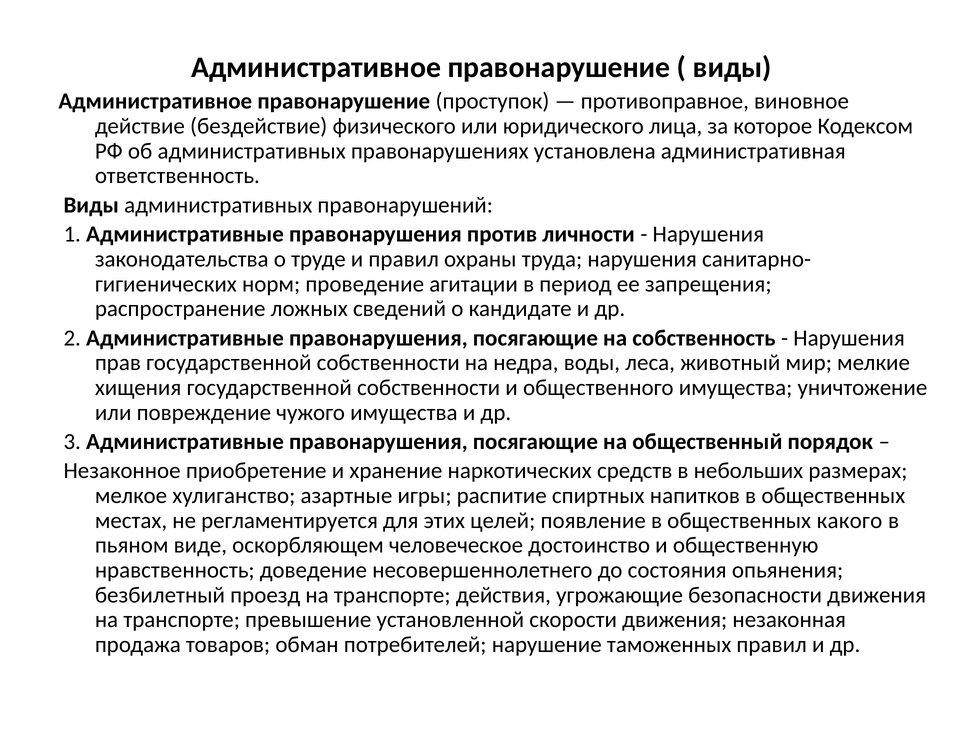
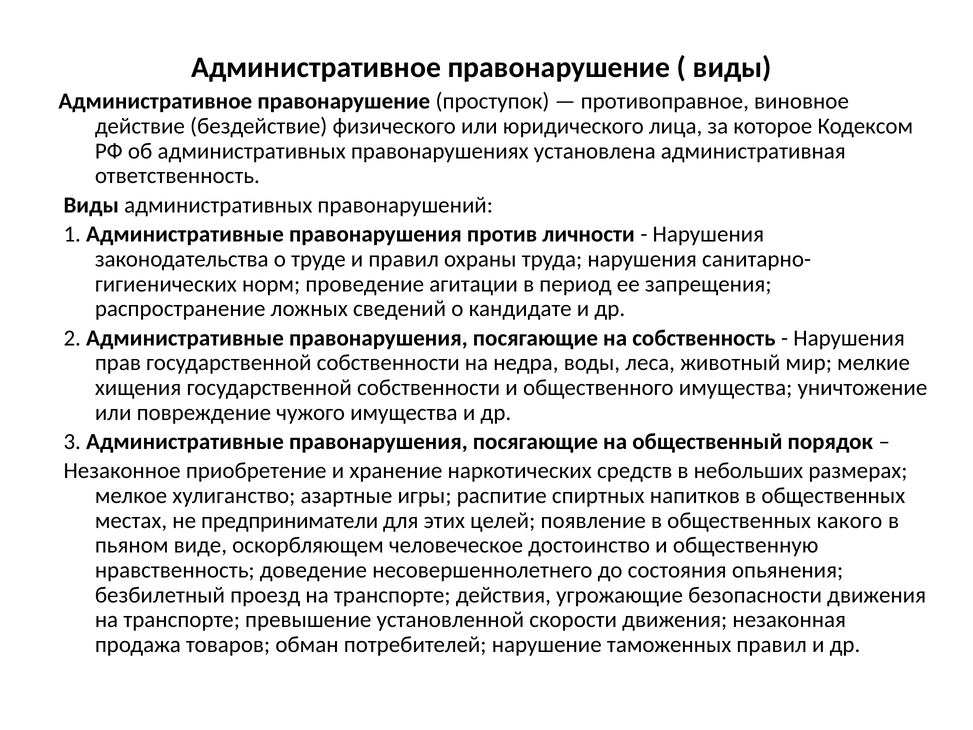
регламентируется: регламентируется -> предприниматели
